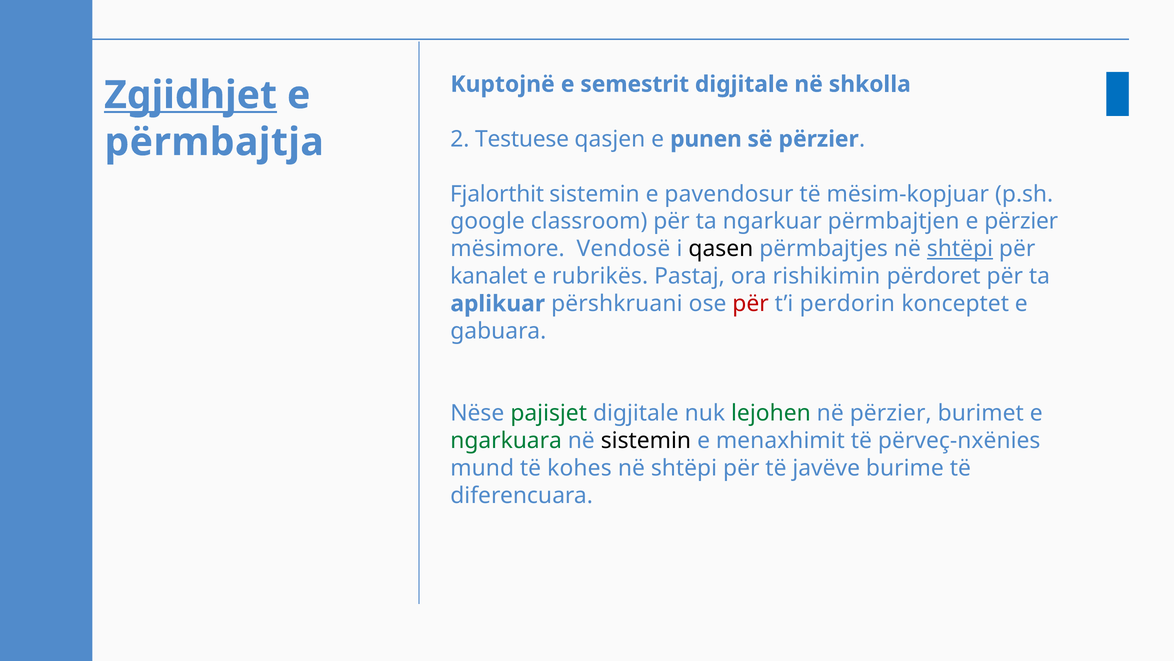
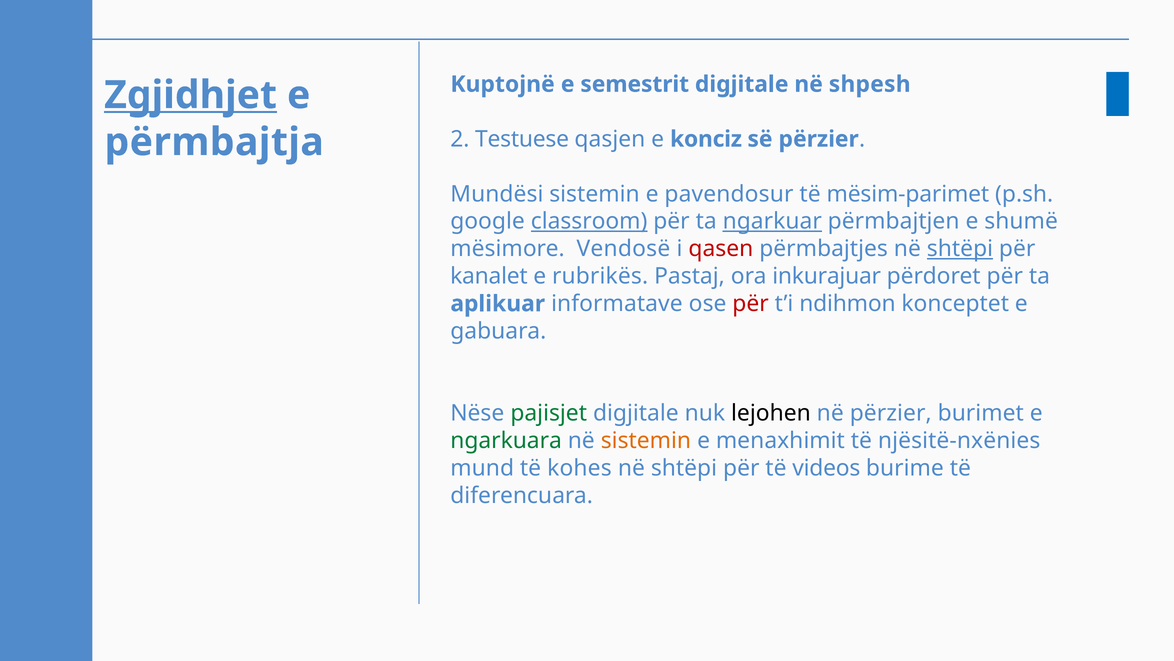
shkolla: shkolla -> shpesh
punen: punen -> konciz
Fjalorthit: Fjalorthit -> Mundësi
mësim-kopjuar: mësim-kopjuar -> mësim-parimet
classroom underline: none -> present
ngarkuar underline: none -> present
e përzier: përzier -> shumë
qasen colour: black -> red
rishikimin: rishikimin -> inkurajuar
përshkruani: përshkruani -> informatave
perdorin: perdorin -> ndihmon
lejohen colour: green -> black
sistemin at (646, 440) colour: black -> orange
përveç-nxënies: përveç-nxënies -> njësitë-nxënies
javëve: javëve -> videos
